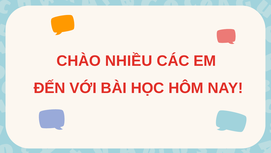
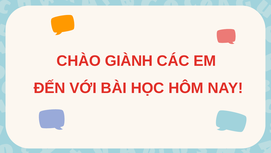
NHIỀU: NHIỀU -> GIÀNH
